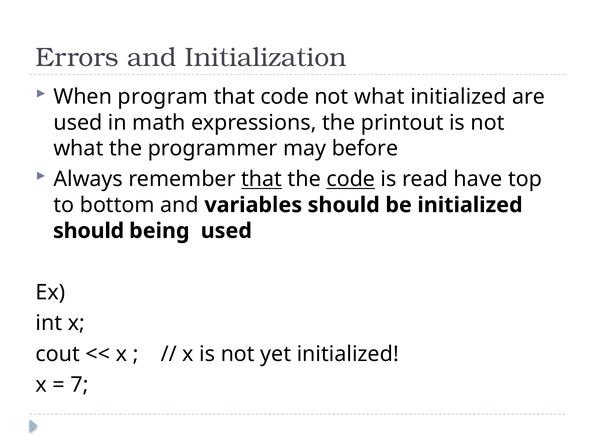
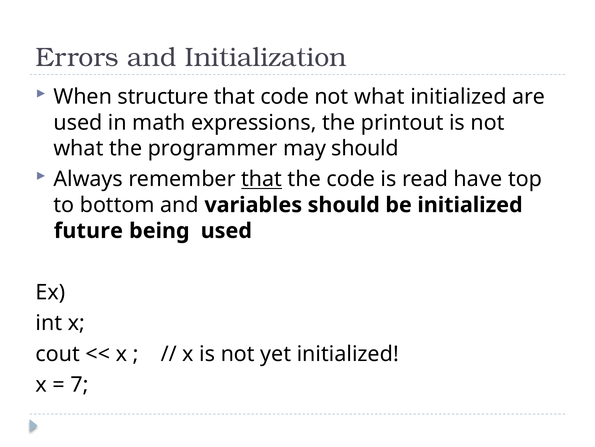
program: program -> structure
may before: before -> should
code at (351, 179) underline: present -> none
should at (89, 230): should -> future
